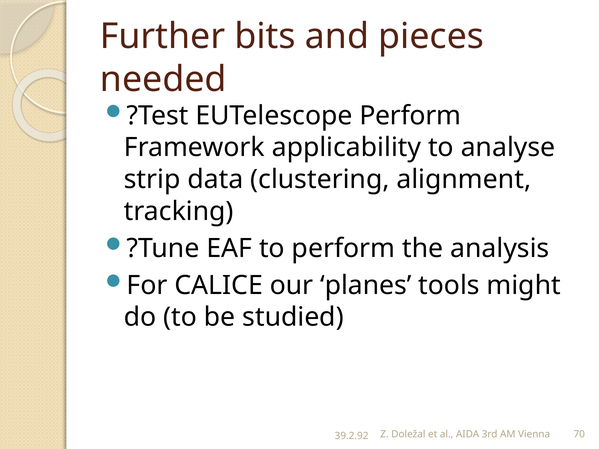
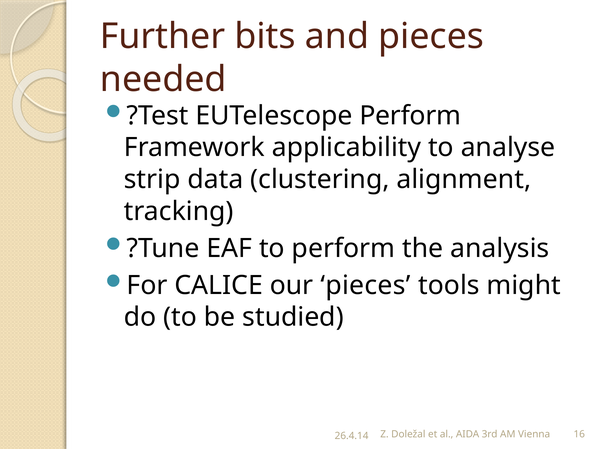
our planes: planes -> pieces
70: 70 -> 16
39.2.92: 39.2.92 -> 26.4.14
